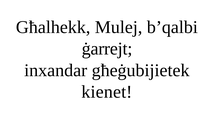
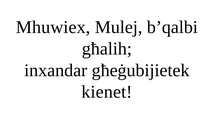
Għalhekk: Għalhekk -> Mhuwiex
ġarrejt: ġarrejt -> għalih
